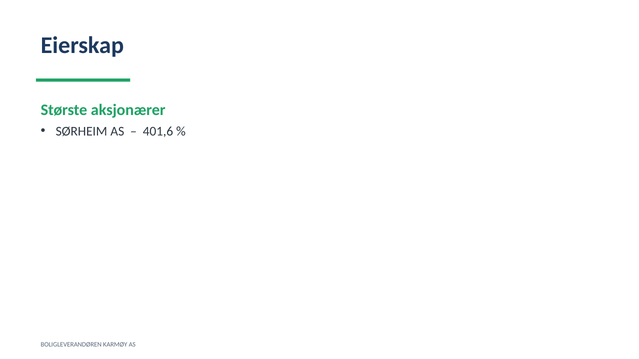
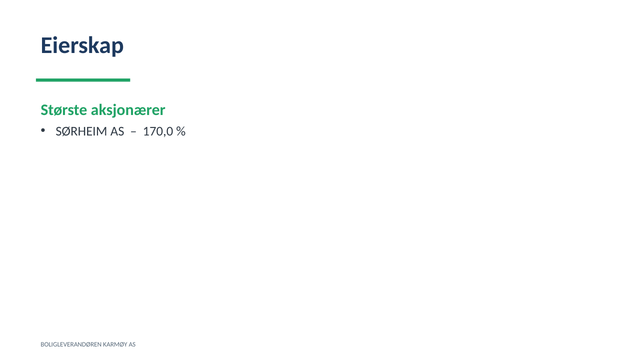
401,6: 401,6 -> 170,0
